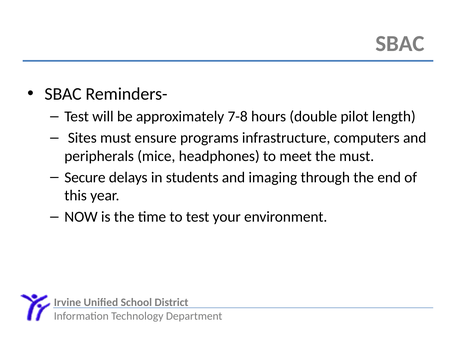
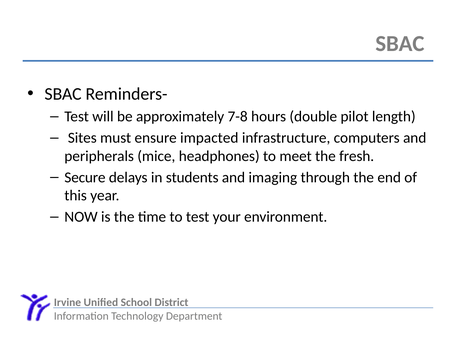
programs: programs -> impacted
the must: must -> fresh
